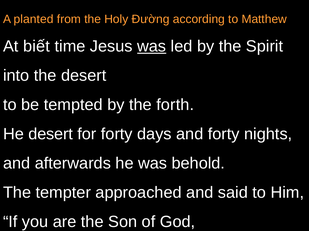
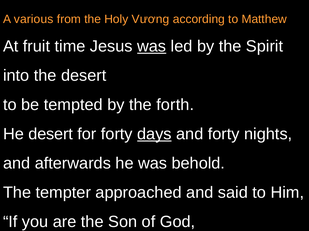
planted: planted -> various
Đường: Đường -> Vương
biết: biết -> fruit
days underline: none -> present
